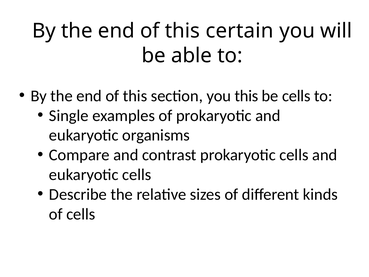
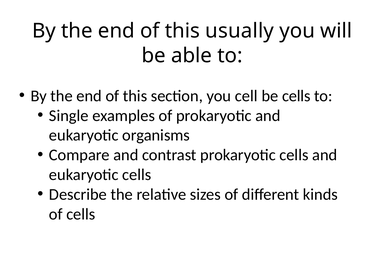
certain: certain -> usually
you this: this -> cell
